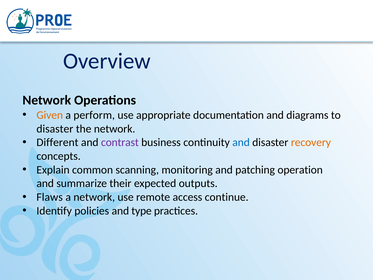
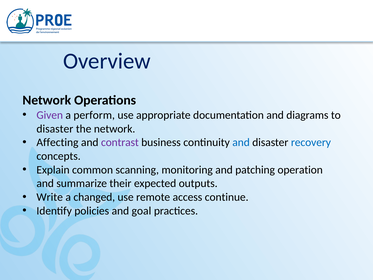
Given colour: orange -> purple
Different: Different -> Affecting
recovery colour: orange -> blue
Flaws: Flaws -> Write
a network: network -> changed
type: type -> goal
